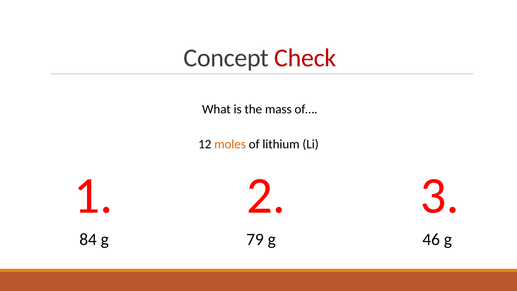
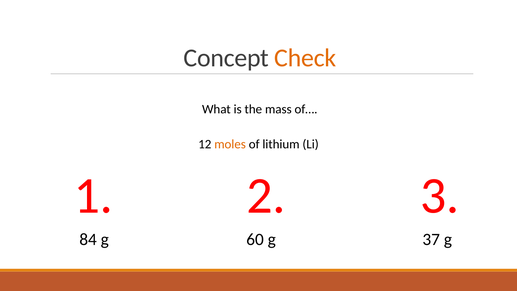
Check colour: red -> orange
79: 79 -> 60
46: 46 -> 37
